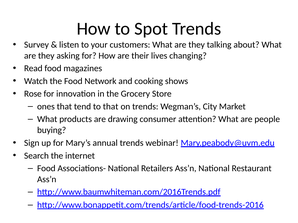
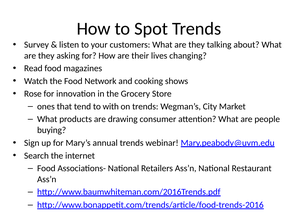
to that: that -> with
